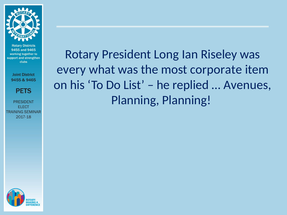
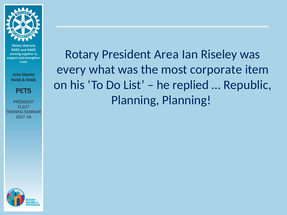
Long: Long -> Area
Avenues: Avenues -> Republic
